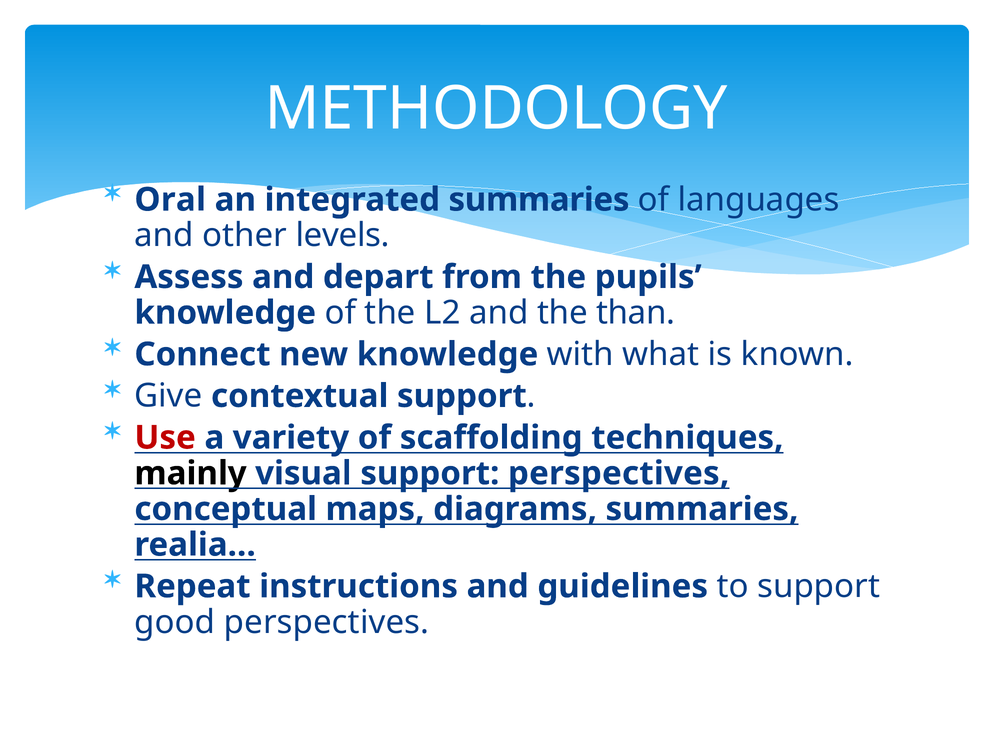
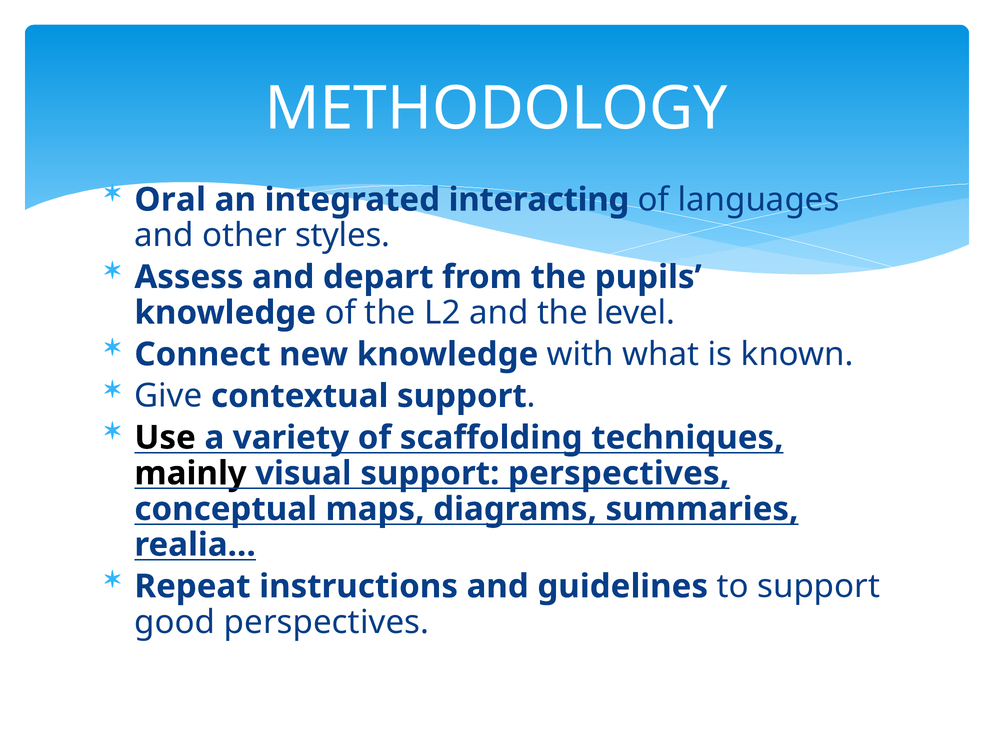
integrated summaries: summaries -> interacting
levels: levels -> styles
than: than -> level
Use colour: red -> black
